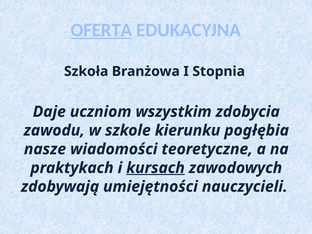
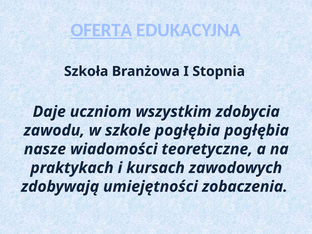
szkole kierunku: kierunku -> pogłębia
kursach underline: present -> none
nauczycieli: nauczycieli -> zobaczenia
